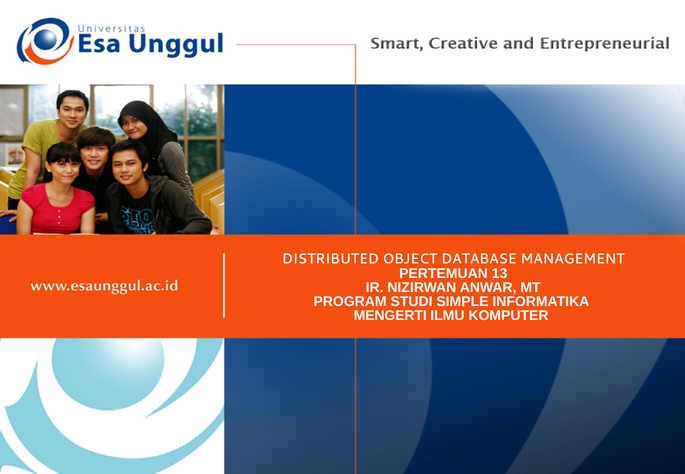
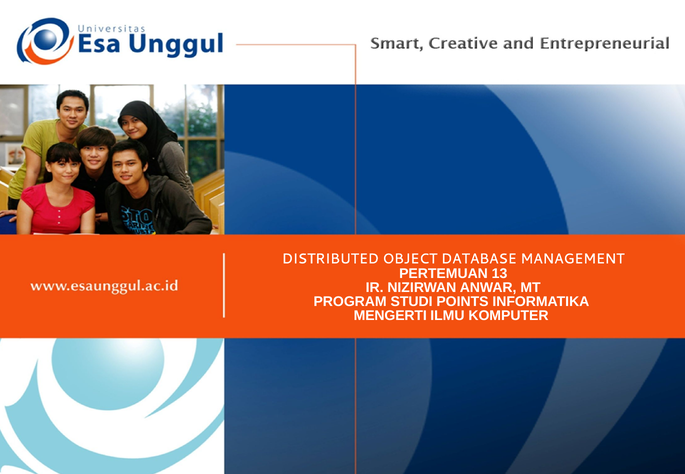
SIMPLE: SIMPLE -> POINTS
